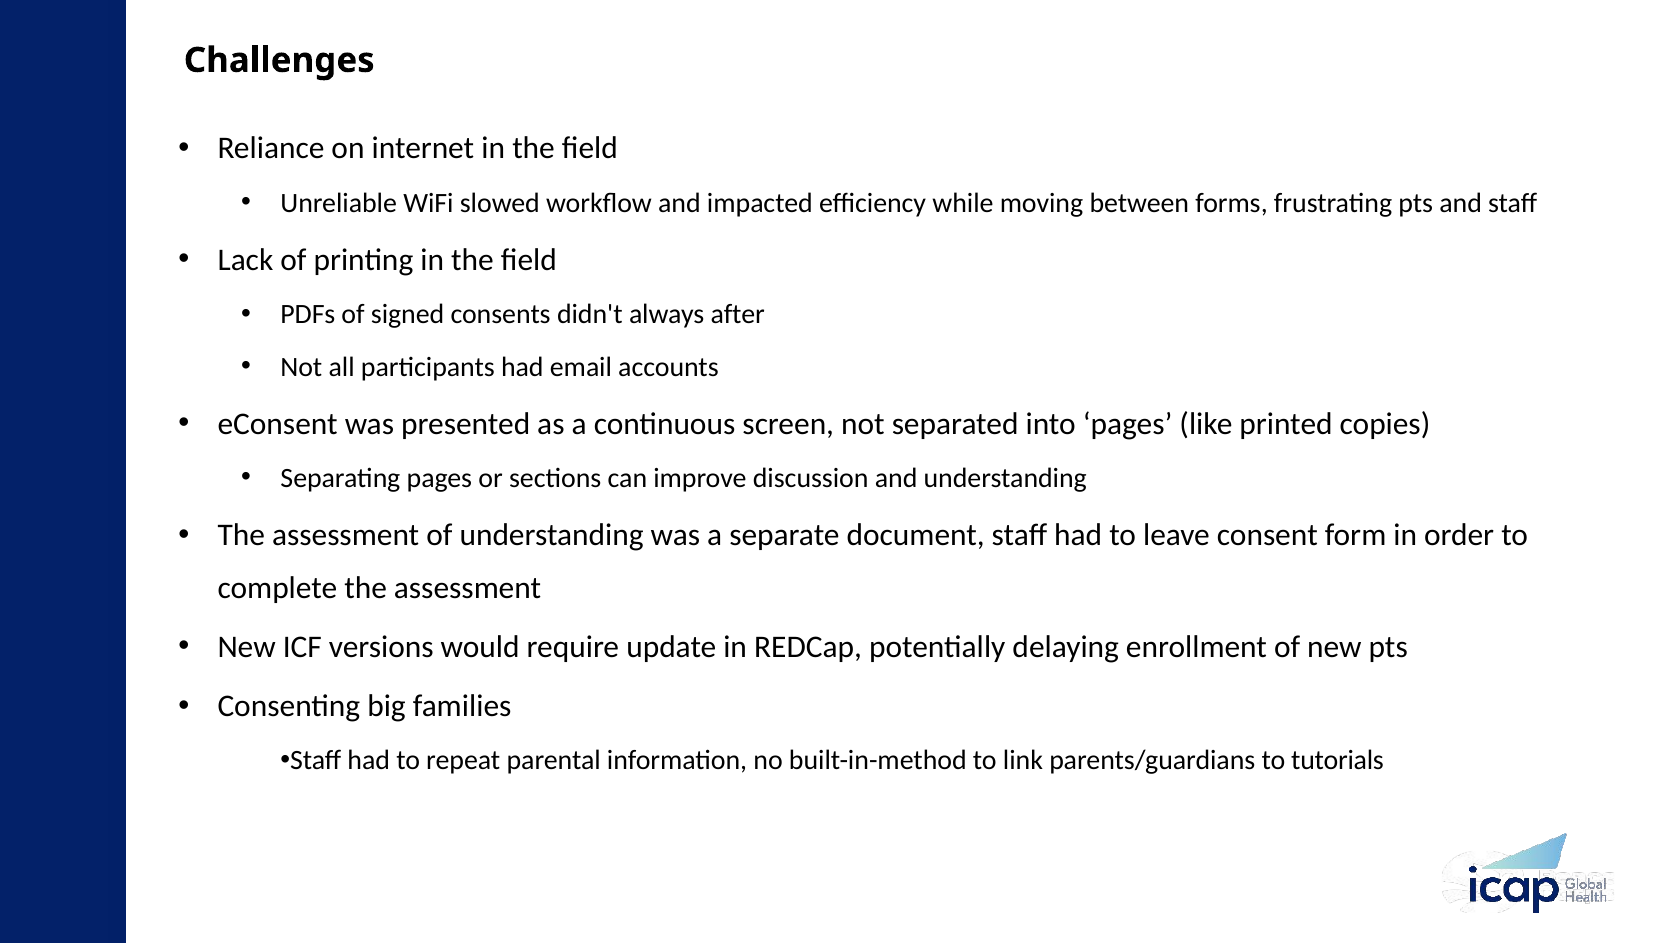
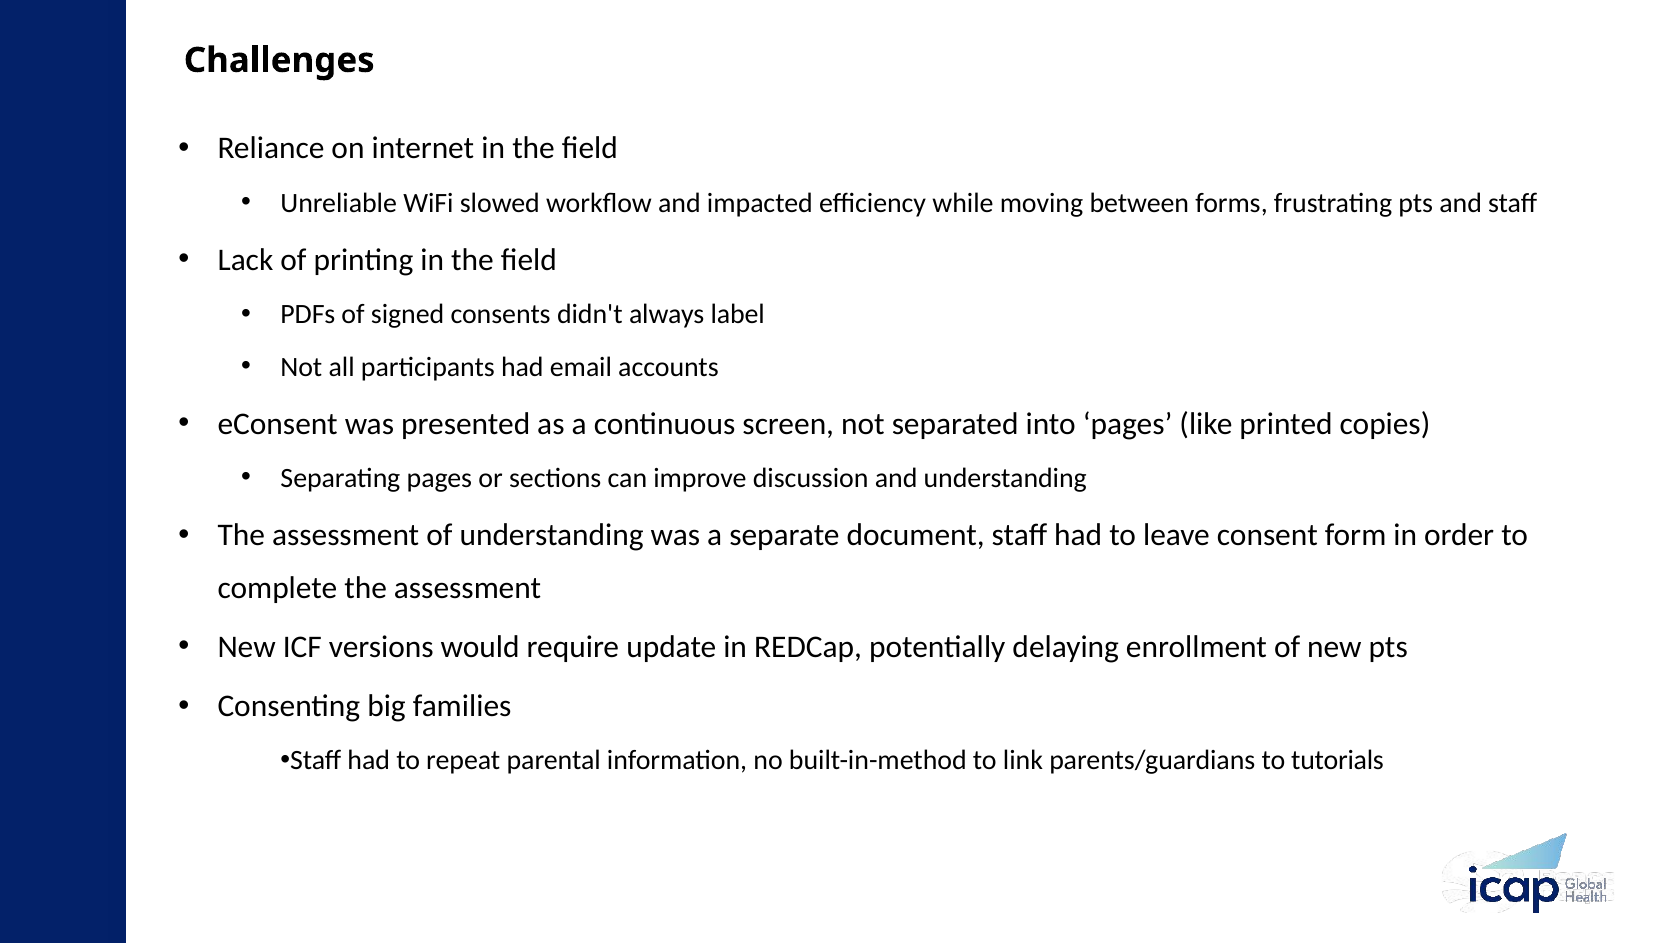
after: after -> label
